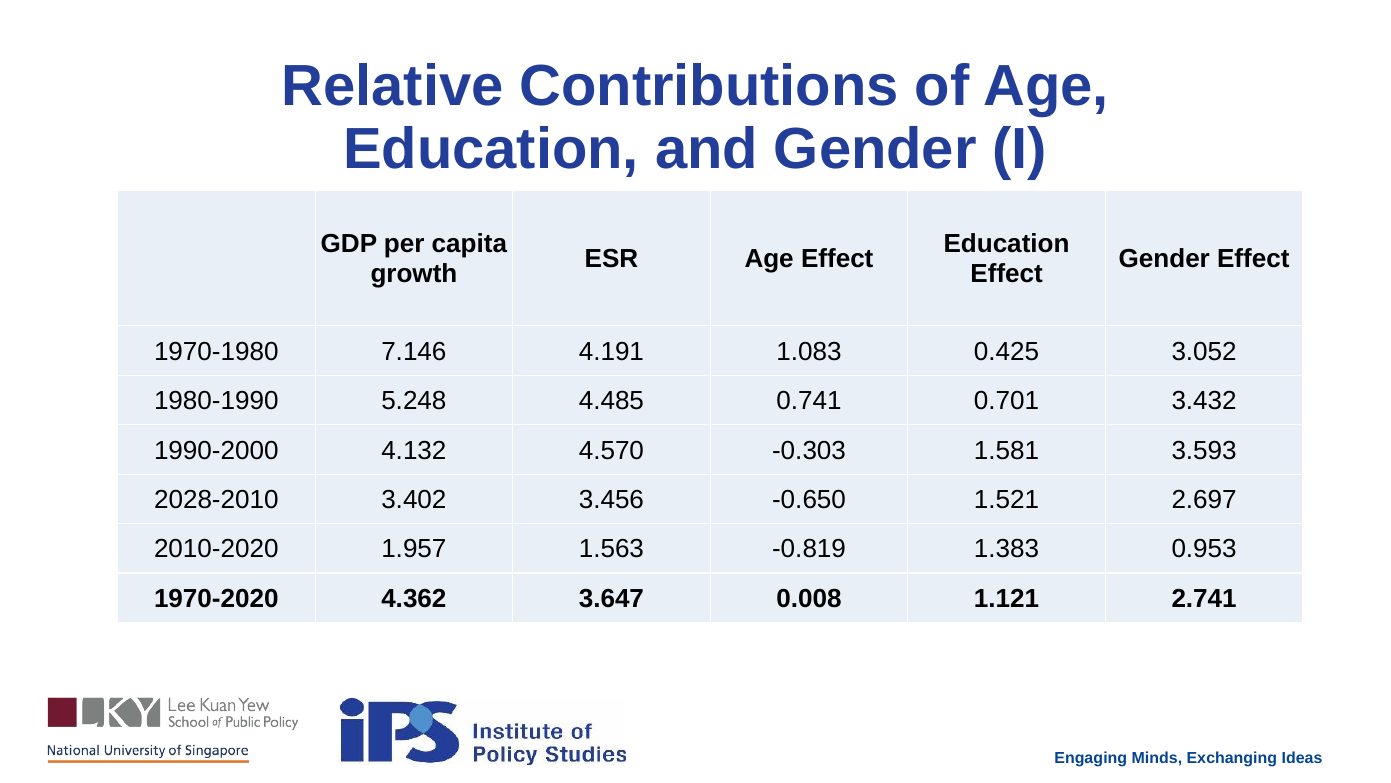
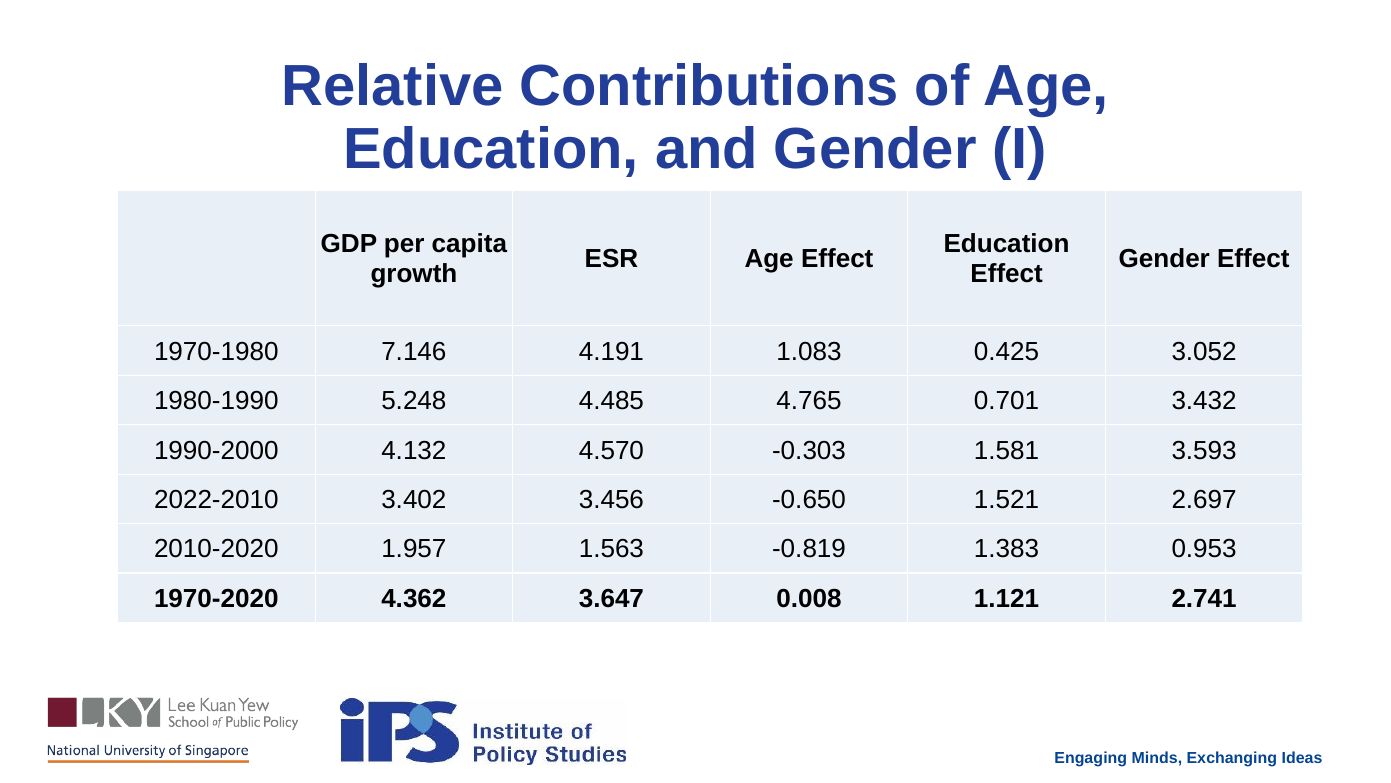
0.741: 0.741 -> 4.765
2028-2010: 2028-2010 -> 2022-2010
